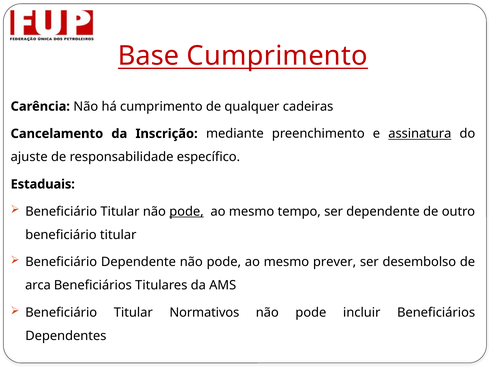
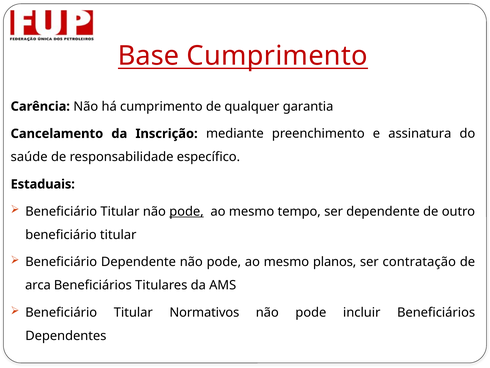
cadeiras: cadeiras -> garantia
assinatura underline: present -> none
ajuste: ajuste -> saúde
prever: prever -> planos
desembolso: desembolso -> contratação
